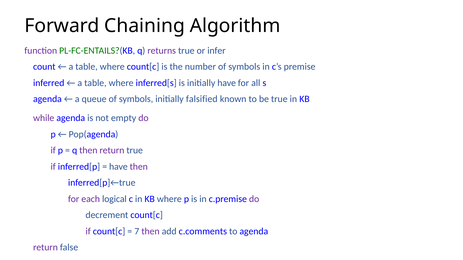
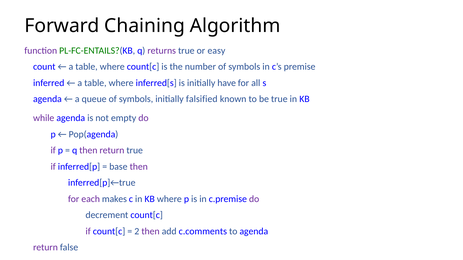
infer: infer -> easy
have at (118, 167): have -> base
logical: logical -> makes
7: 7 -> 2
